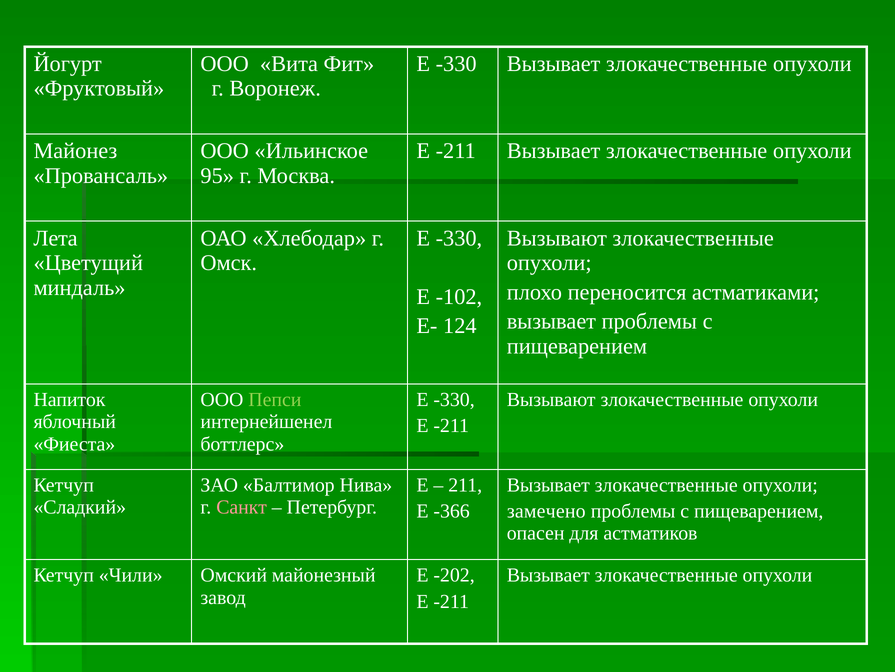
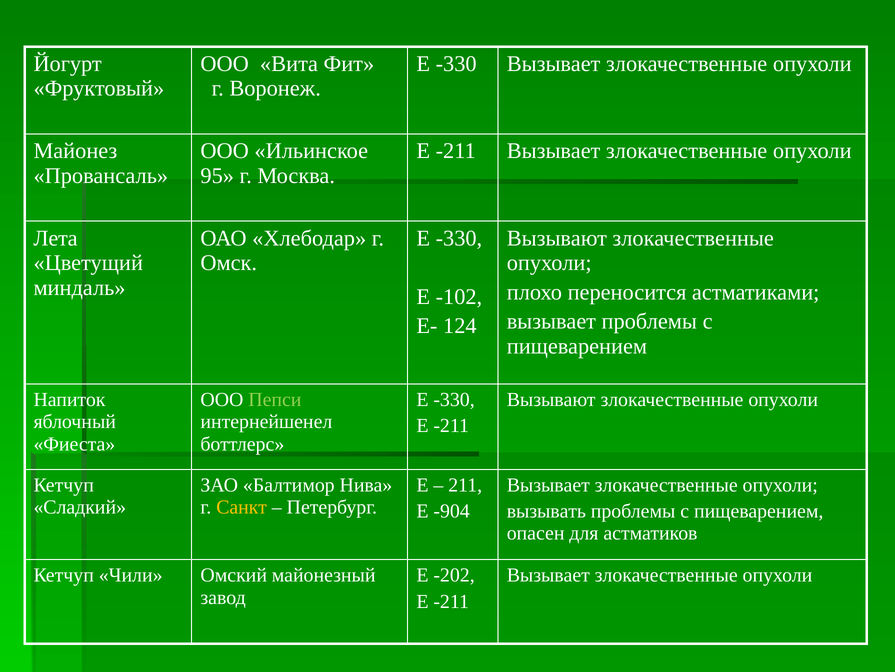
Санкт colour: pink -> yellow
-366: -366 -> -904
замечено: замечено -> вызывать
